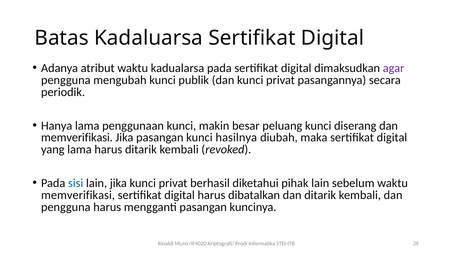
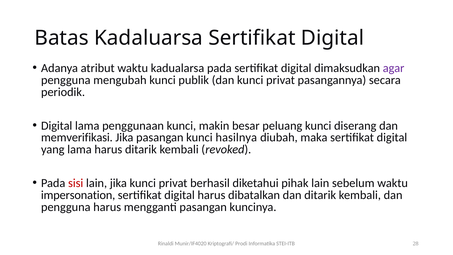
Hanya at (57, 126): Hanya -> Digital
sisi colour: blue -> red
memverifikasi at (78, 195): memverifikasi -> impersonation
